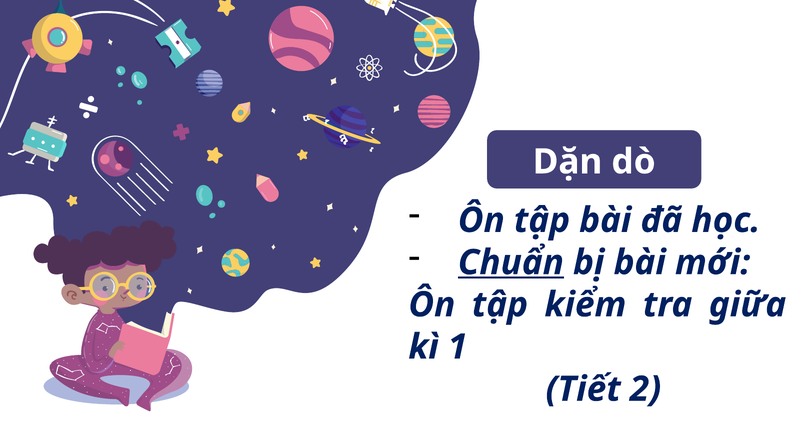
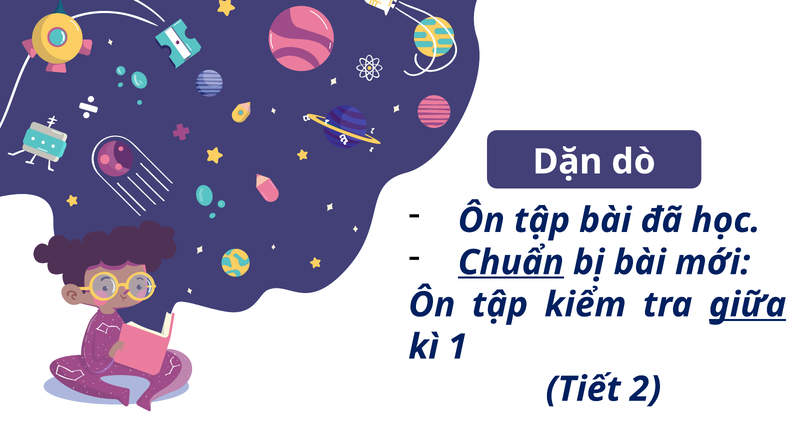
giữa underline: none -> present
